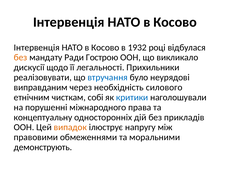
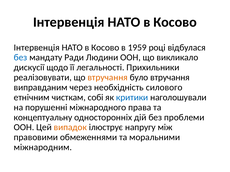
1932: 1932 -> 1959
без at (21, 58) colour: orange -> blue
Гострою: Гострою -> Людини
втручання at (108, 78) colour: blue -> orange
було неурядові: неурядові -> втручання
прикладів: прикладів -> проблеми
демонструють: демонструють -> міжнародним
